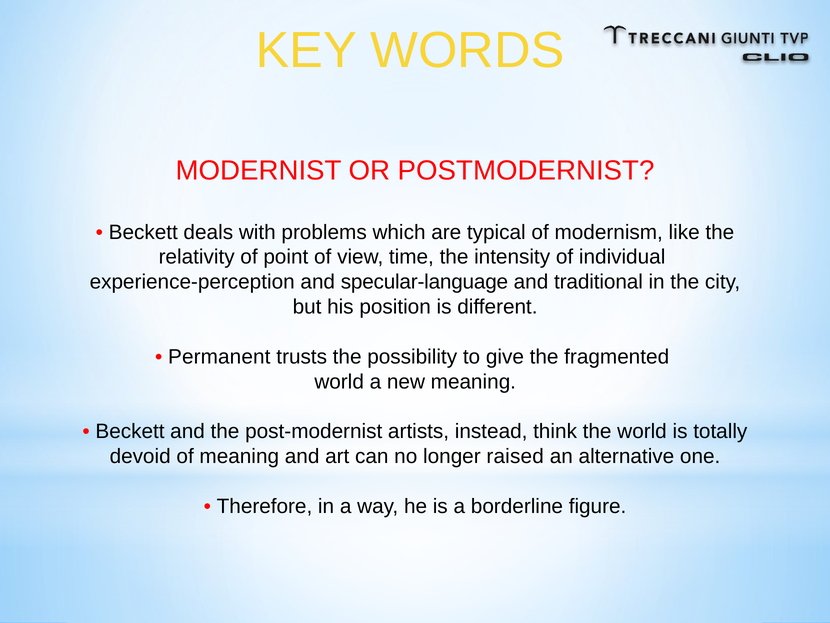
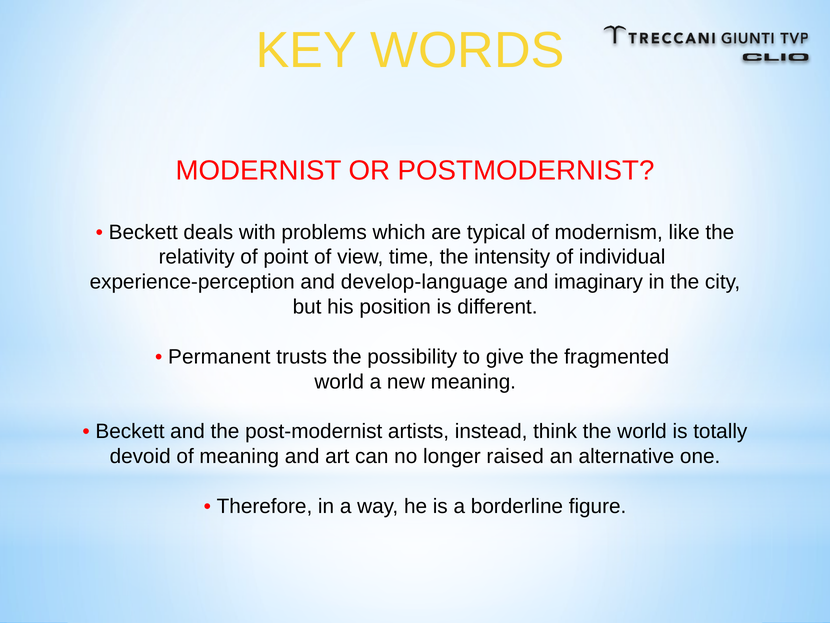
specular-language: specular-language -> develop-language
traditional: traditional -> imaginary
